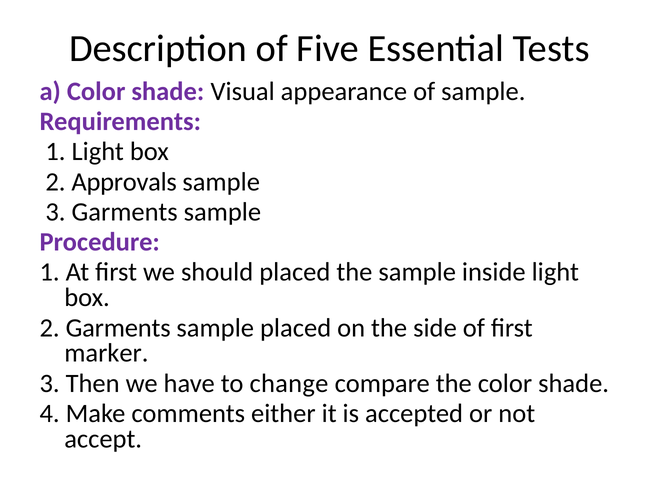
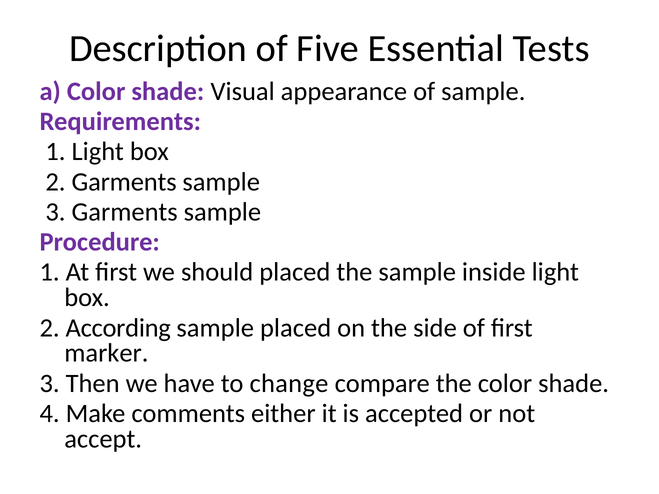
2 Approvals: Approvals -> Garments
2 Garments: Garments -> According
